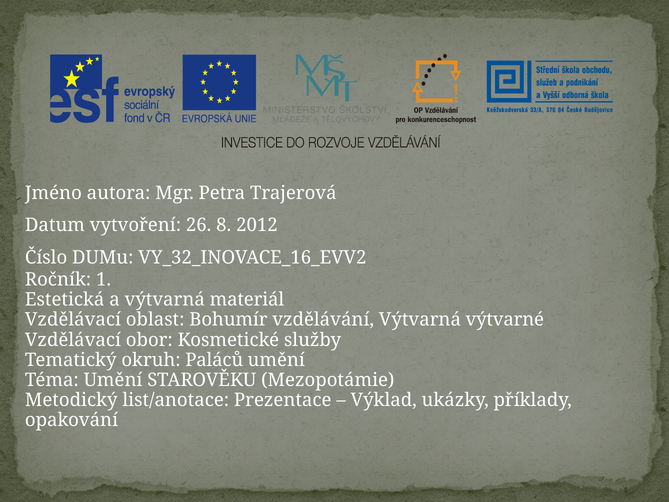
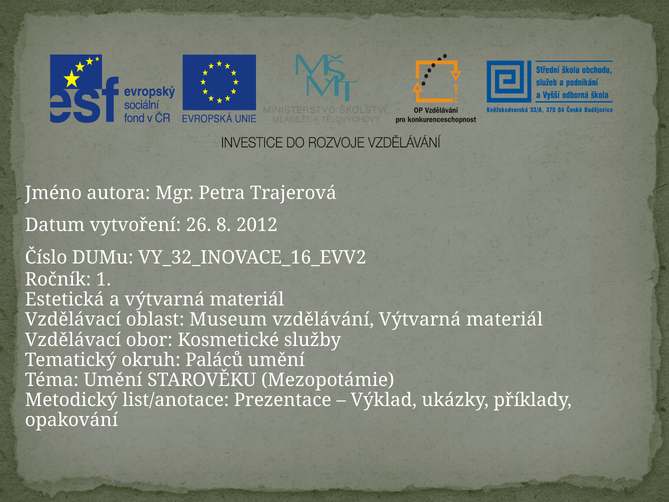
Bohumír: Bohumír -> Museum
vzdělávání Výtvarná výtvarné: výtvarné -> materiál
